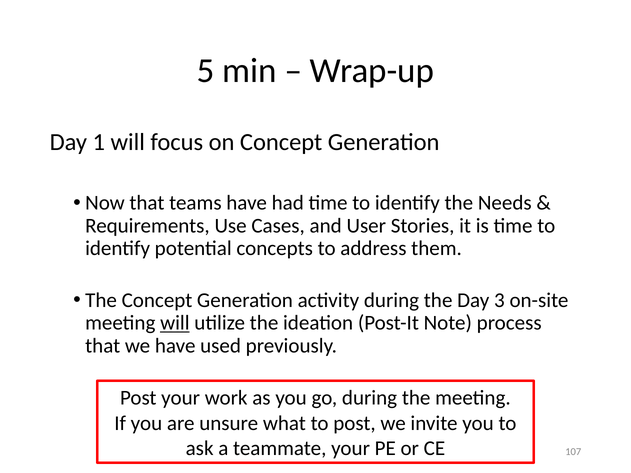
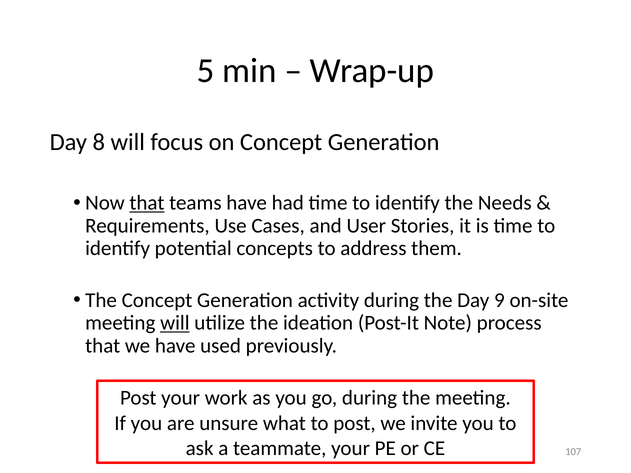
1: 1 -> 8
that at (147, 203) underline: none -> present
3: 3 -> 9
